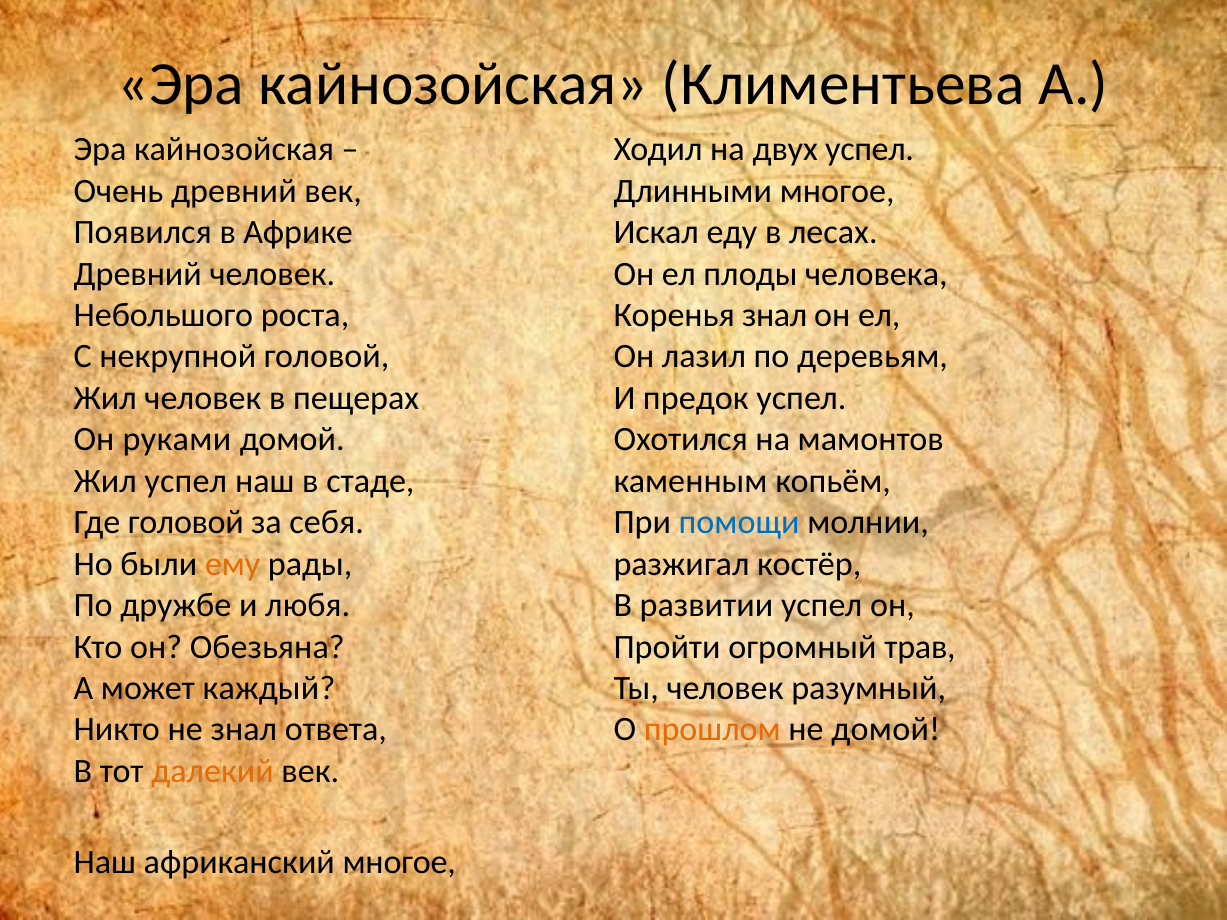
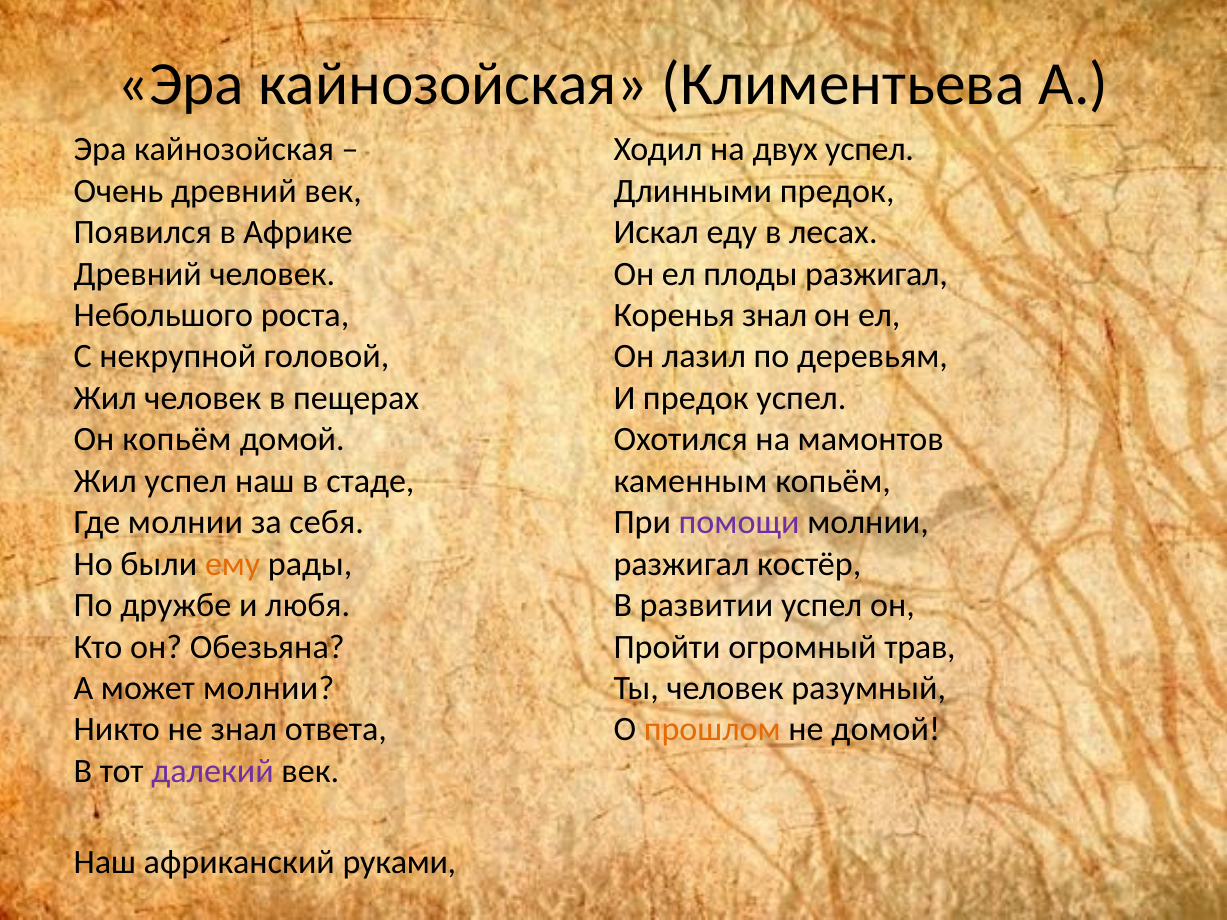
Длинными многое: многое -> предок
плоды человека: человека -> разжигал
Он руками: руками -> копьём
Где головой: головой -> молнии
помощи colour: blue -> purple
может каждый: каждый -> молнии
далекий colour: orange -> purple
африканский многое: многое -> руками
